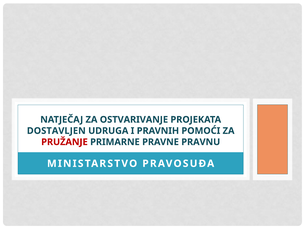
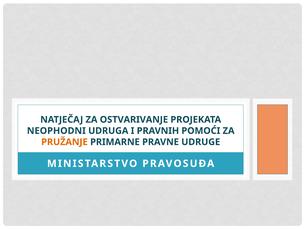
DOSTAVLJEN: DOSTAVLJEN -> NEOPHODNI
PRUŽANJE colour: red -> orange
PRAVNU: PRAVNU -> UDRUGE
